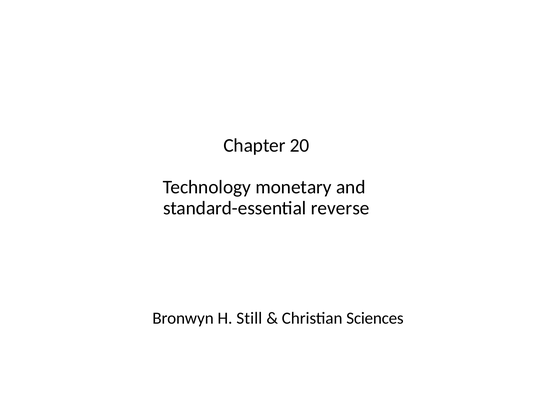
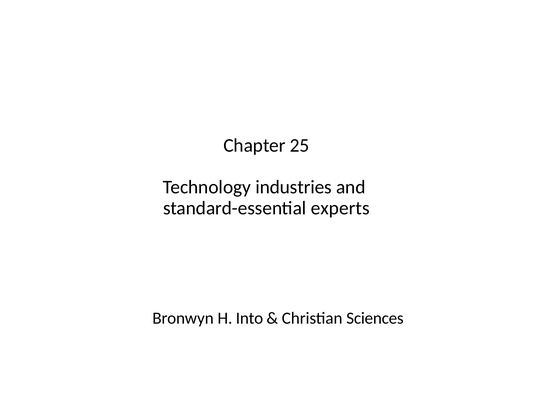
20: 20 -> 25
monetary: monetary -> industries
reverse: reverse -> experts
Still: Still -> Into
